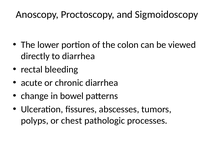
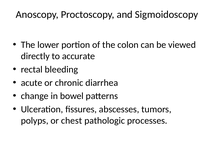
to diarrhea: diarrhea -> accurate
